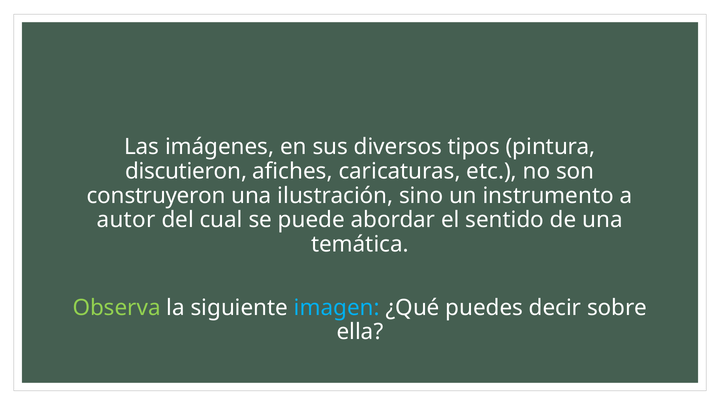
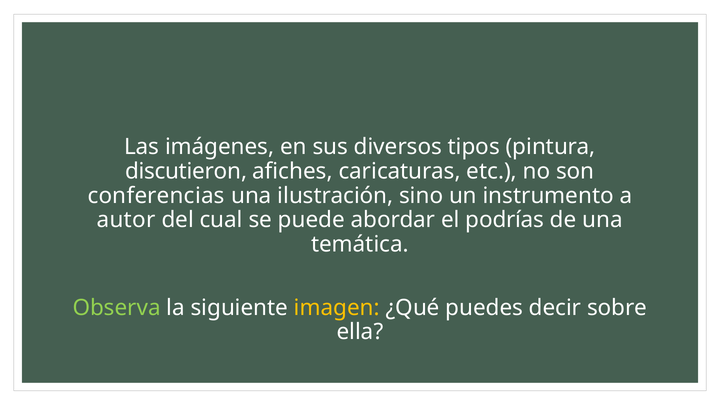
construyeron: construyeron -> conferencias
sentido: sentido -> podrías
imagen colour: light blue -> yellow
